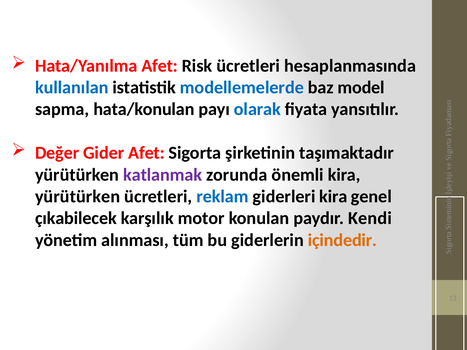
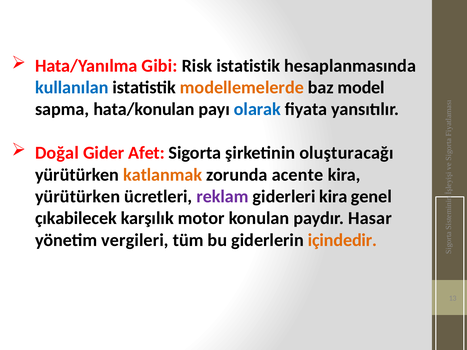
Hata/Yanılma Afet: Afet -> Gibi
Risk ücretleri: ücretleri -> istatistik
modellemelerde colour: blue -> orange
Değer: Değer -> Doğal
taşımaktadır: taşımaktadır -> oluşturacağı
katlanmak colour: purple -> orange
önemli: önemli -> acente
reklam colour: blue -> purple
Kendi: Kendi -> Hasar
alınması: alınması -> vergileri
